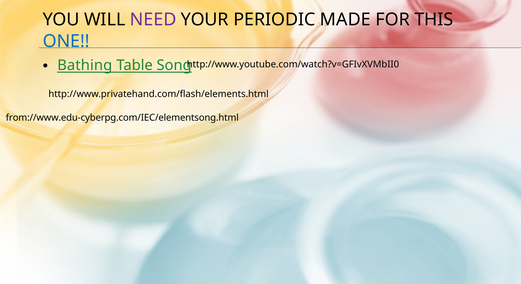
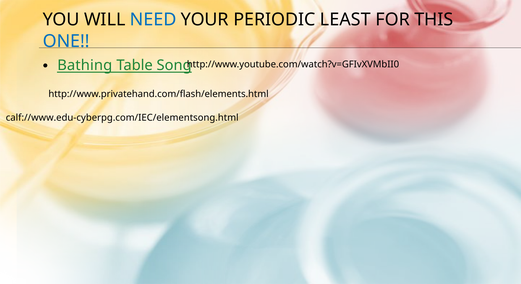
NEED colour: purple -> blue
MADE: MADE -> LEAST
from://www.edu-cyberpg.com/IEC/elementsong.html: from://www.edu-cyberpg.com/IEC/elementsong.html -> calf://www.edu-cyberpg.com/IEC/elementsong.html
